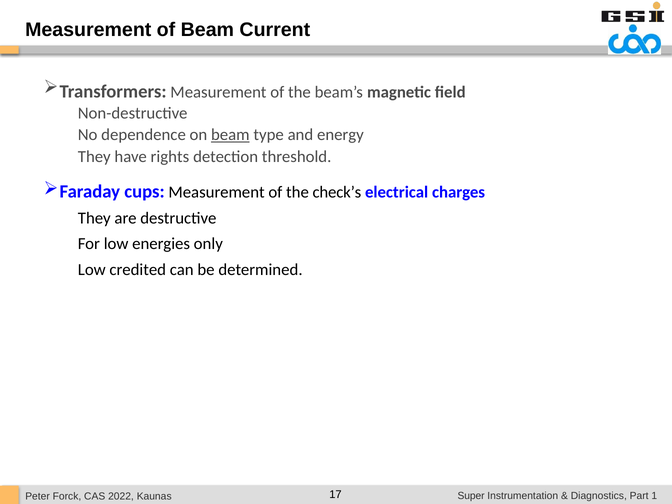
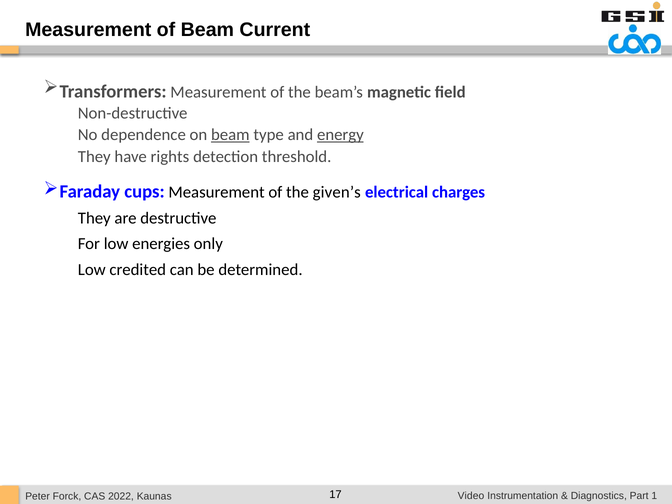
energy underline: none -> present
check’s: check’s -> given’s
Super: Super -> Video
